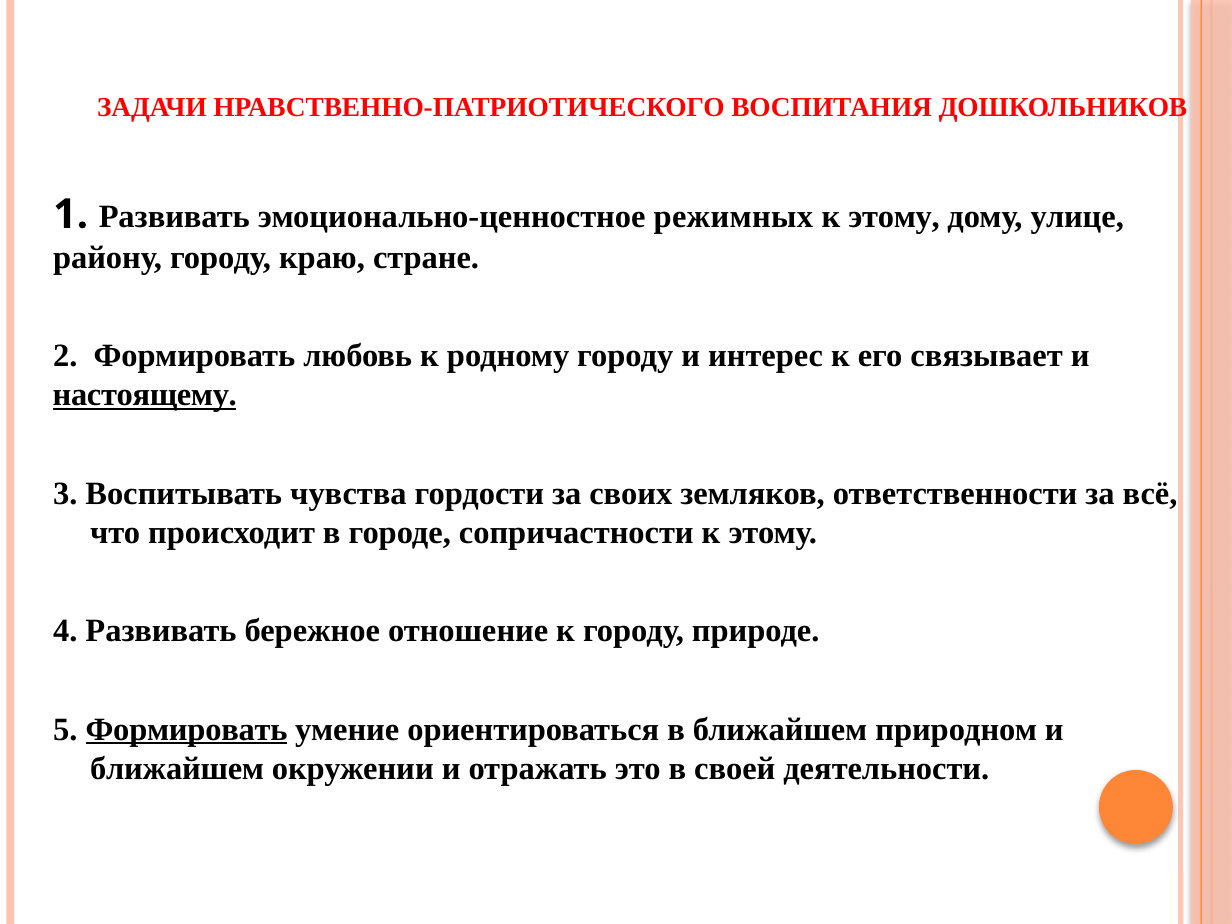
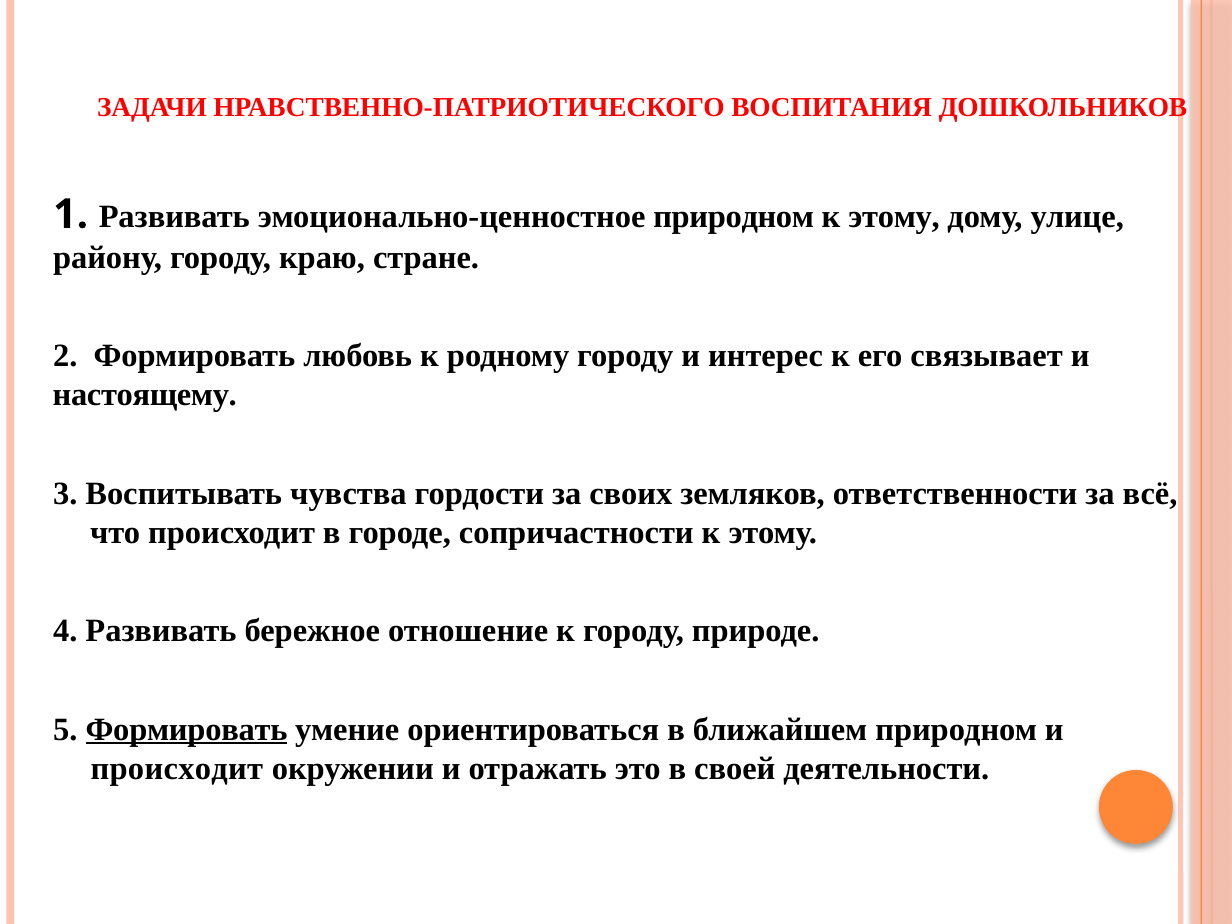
эмоционально-ценностное режимных: режимных -> природном
настоящему underline: present -> none
ближайшем at (177, 768): ближайшем -> происходит
